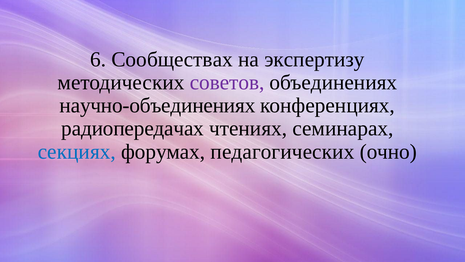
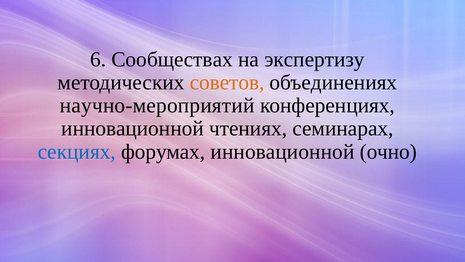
советов colour: purple -> orange
научно-объединениях: научно-объединениях -> научно-мероприятий
радиопередачах at (133, 128): радиопередачах -> инновационной
форумах педагогических: педагогических -> инновационной
